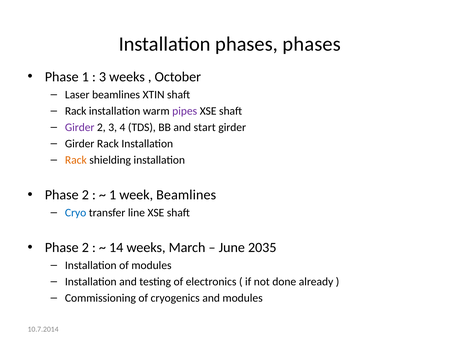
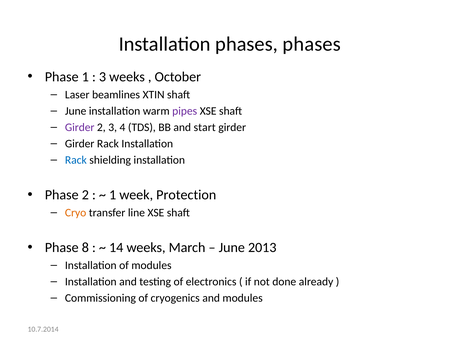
Rack at (76, 111): Rack -> June
Rack at (76, 160) colour: orange -> blue
week Beamlines: Beamlines -> Protection
Cryo colour: blue -> orange
2 at (85, 248): 2 -> 8
2035: 2035 -> 2013
